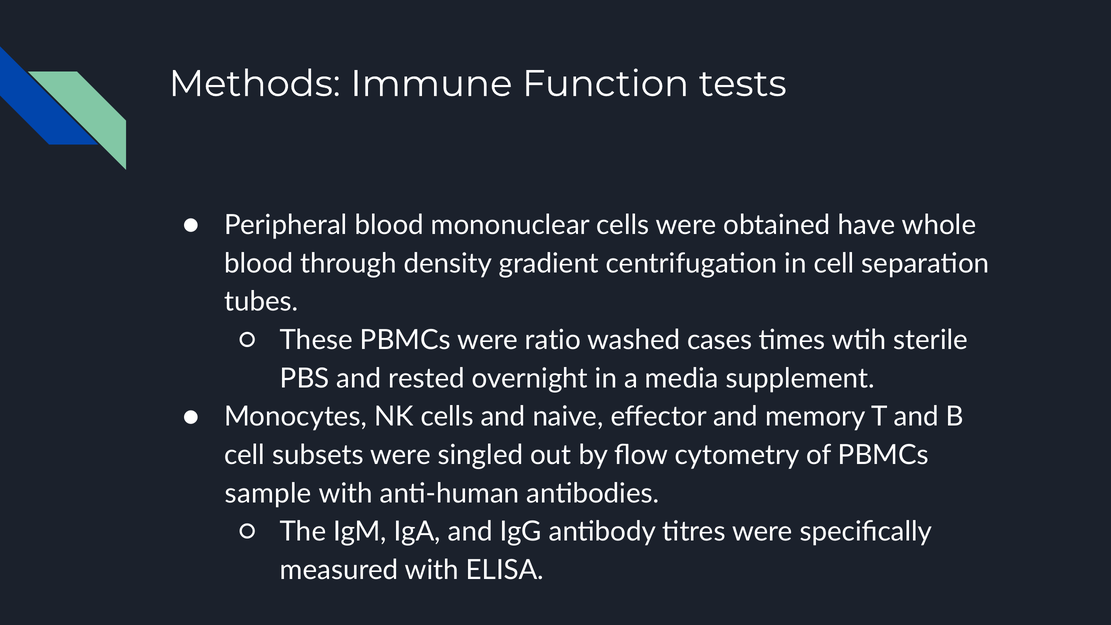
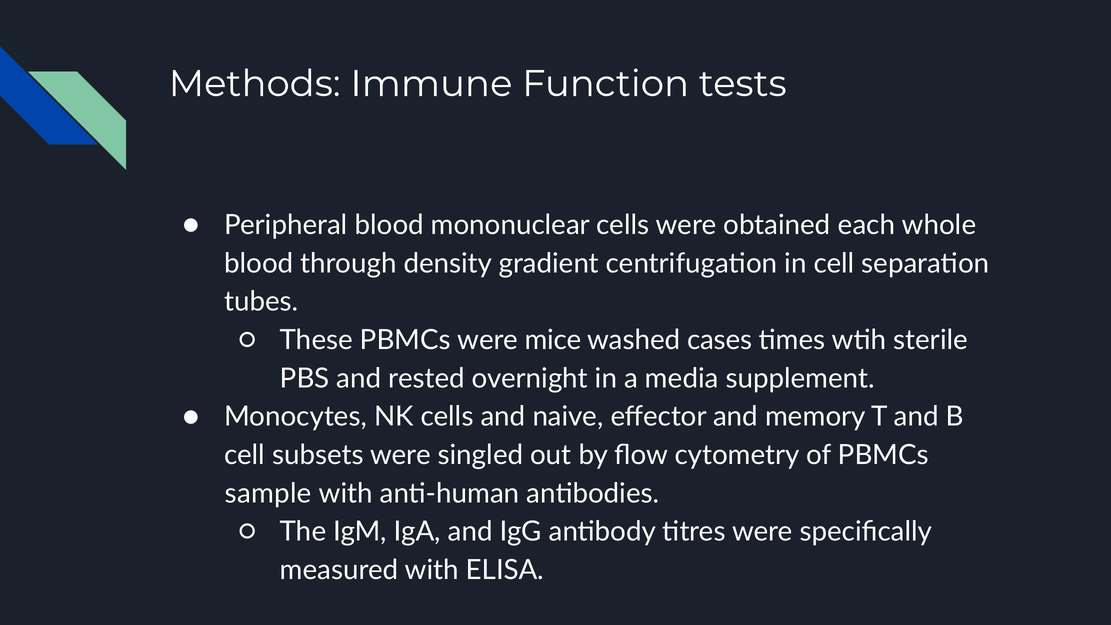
have: have -> each
ratio: ratio -> mice
